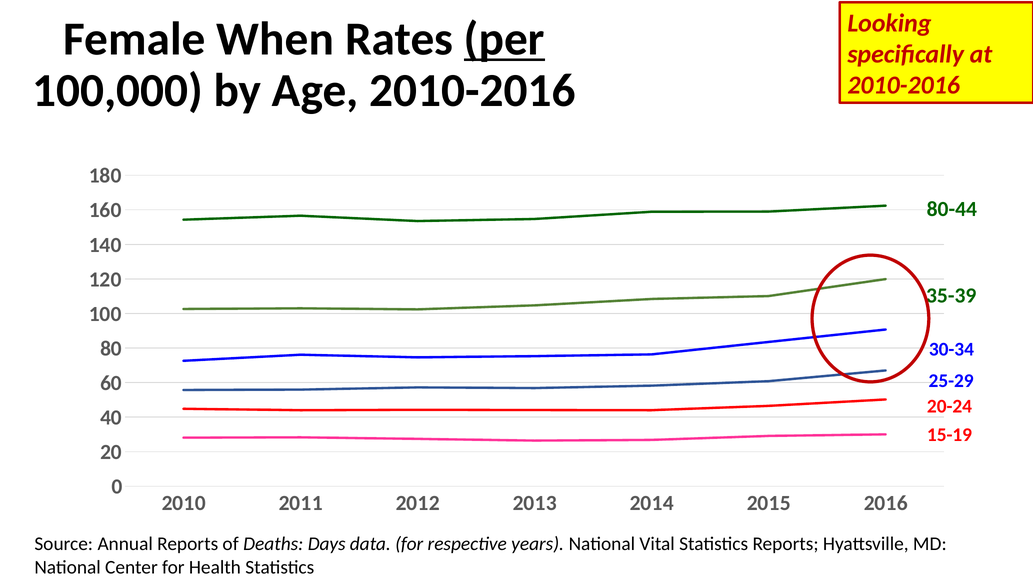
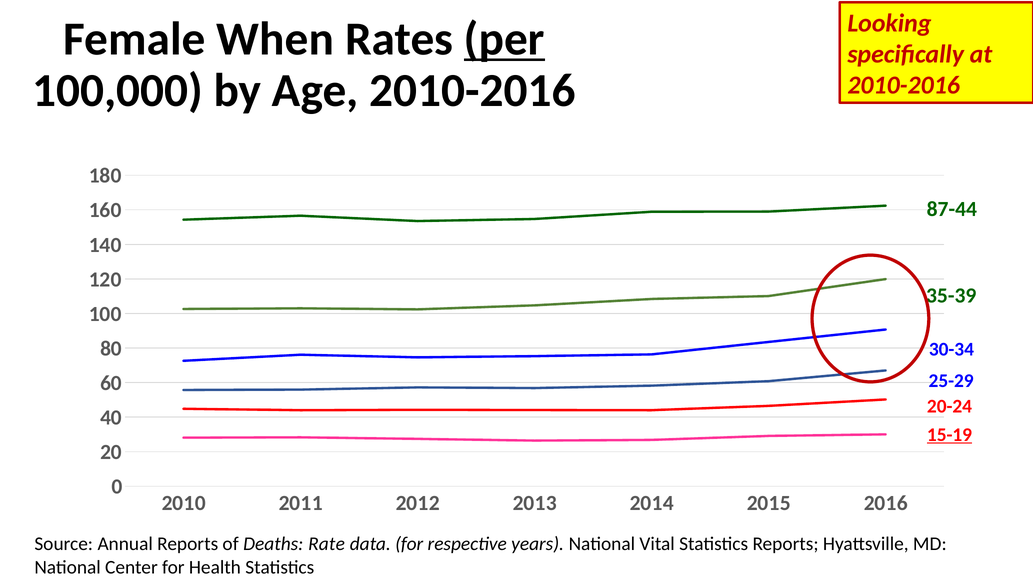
80-44: 80-44 -> 87-44
15-19 underline: none -> present
Days: Days -> Rate
